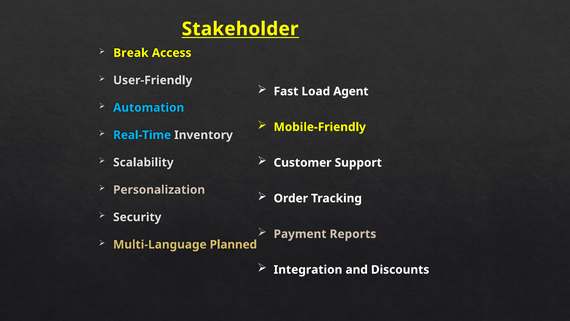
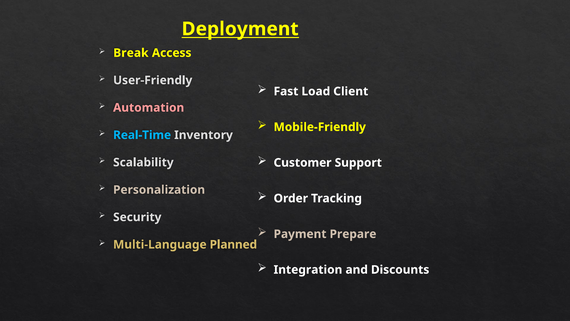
Stakeholder: Stakeholder -> Deployment
Agent: Agent -> Client
Automation colour: light blue -> pink
Reports: Reports -> Prepare
